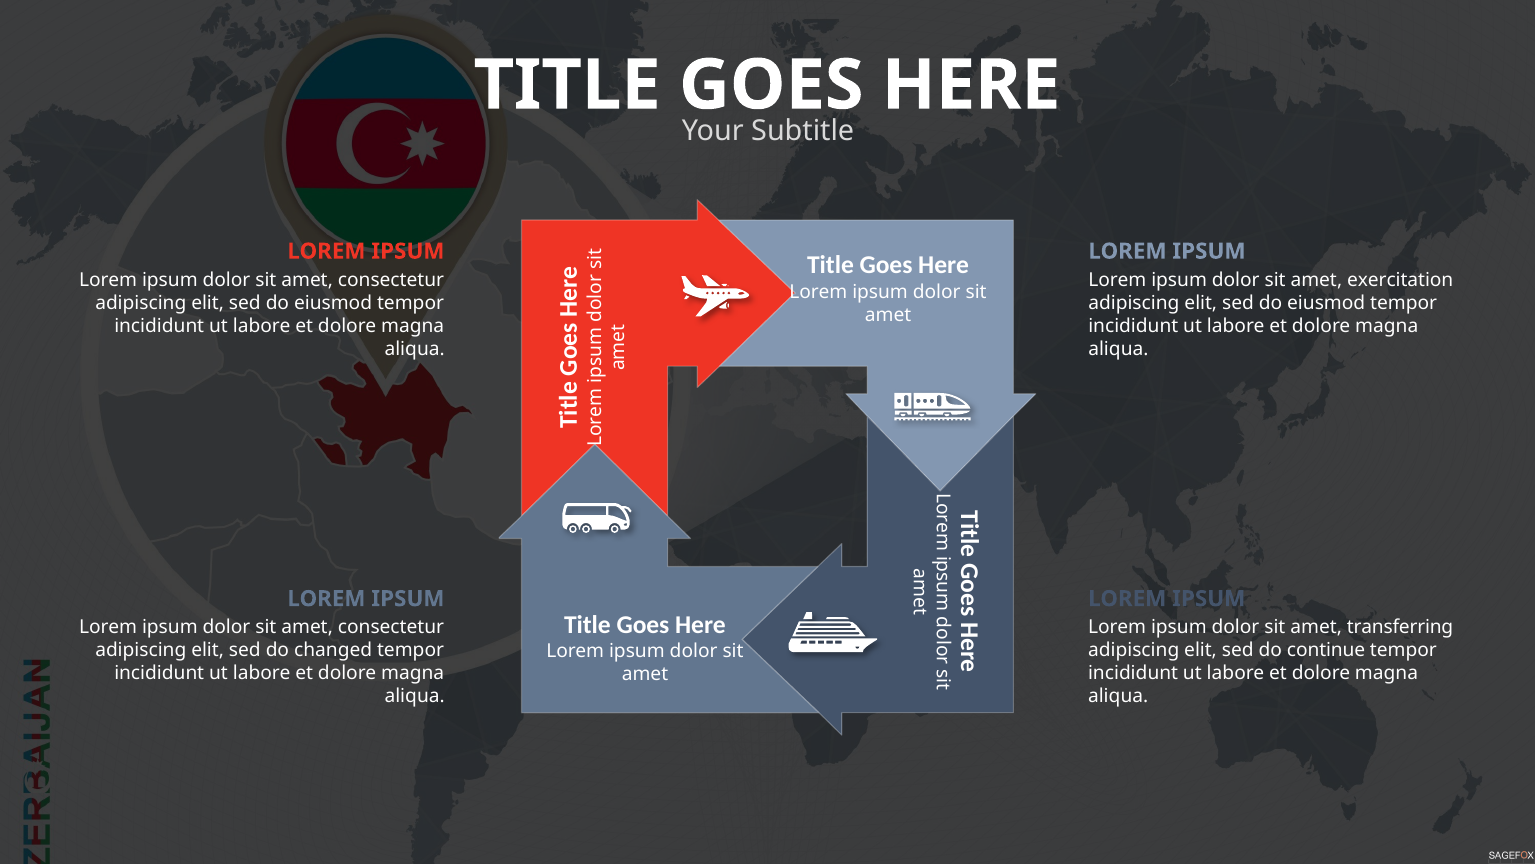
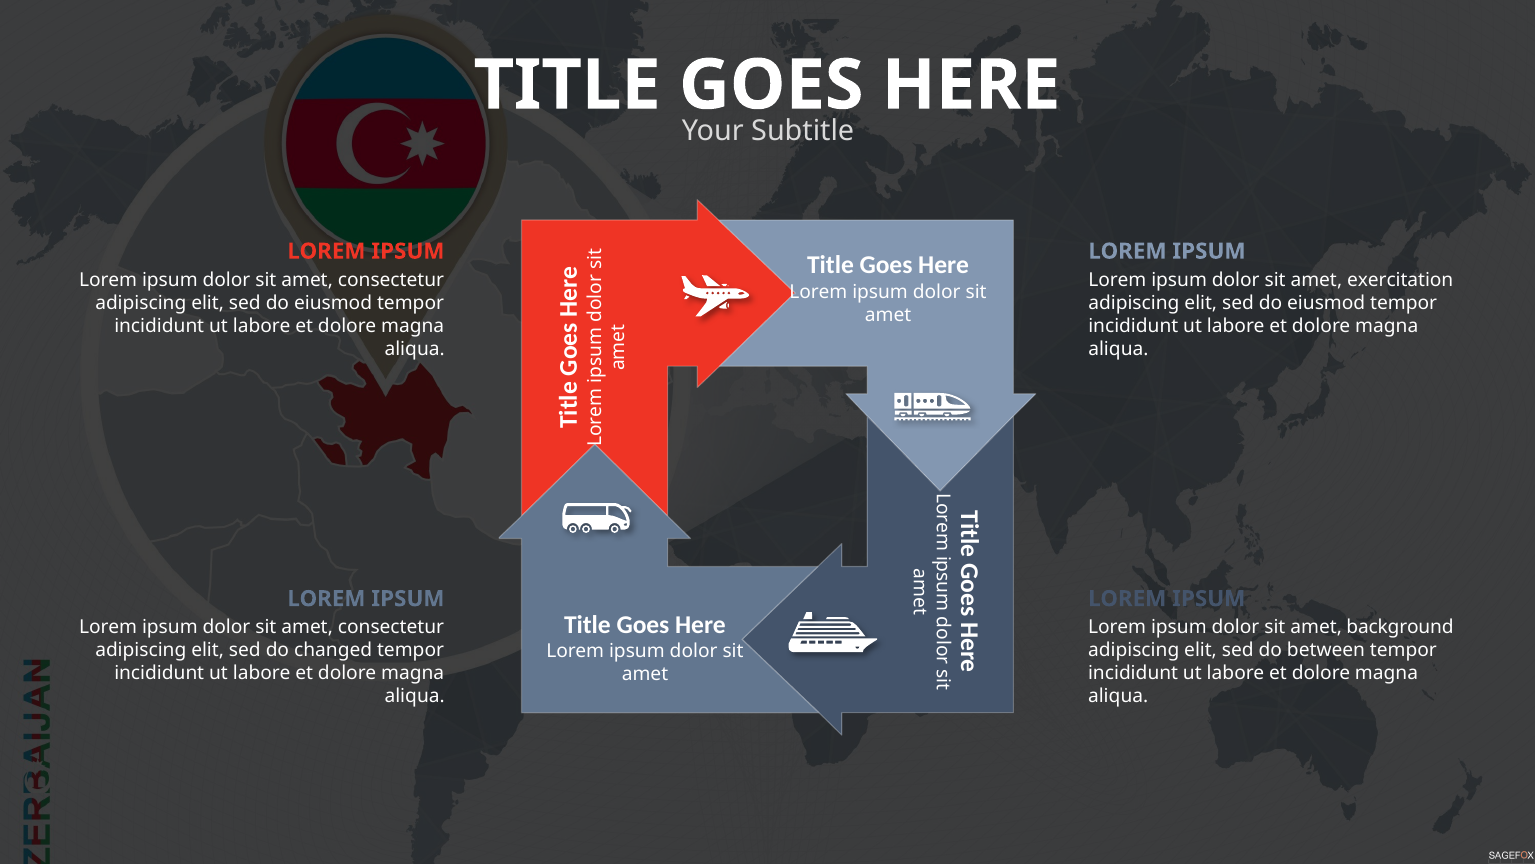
transferring: transferring -> background
continue: continue -> between
